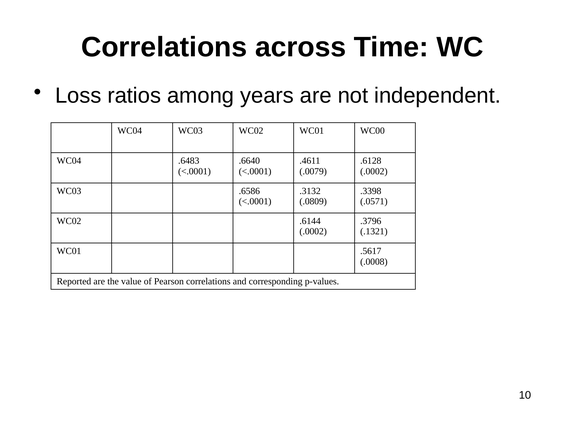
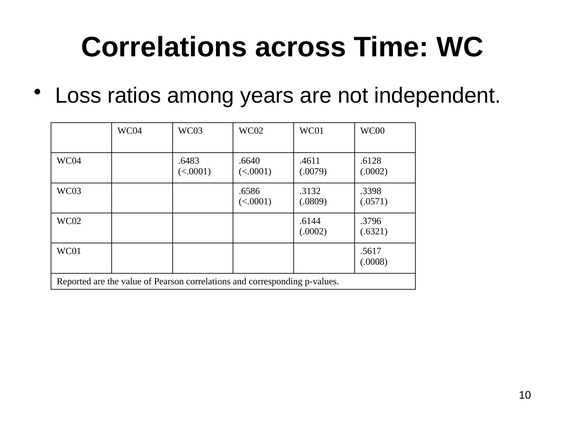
.1321: .1321 -> .6321
